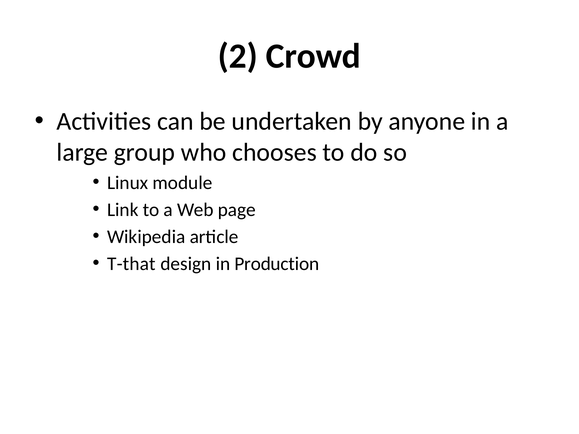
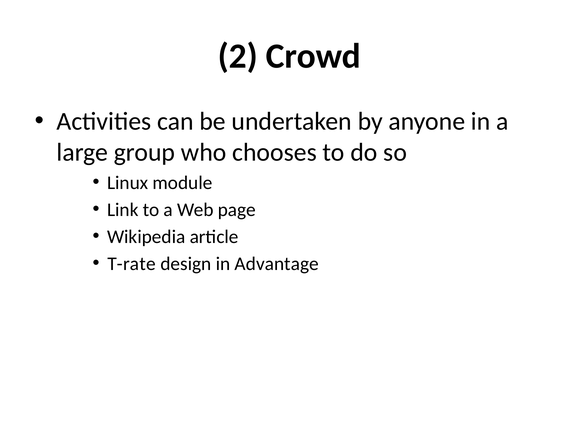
T-that: T-that -> T-rate
Production: Production -> Advantage
